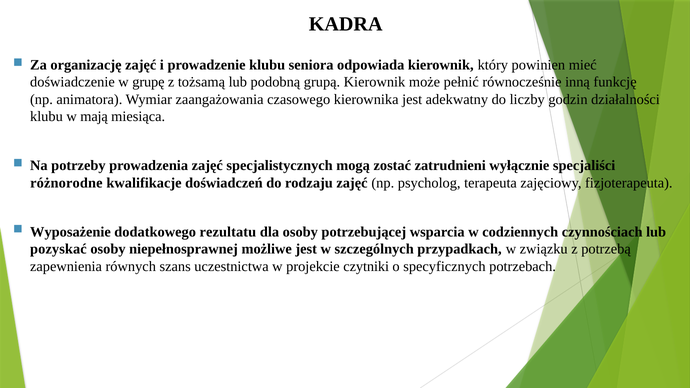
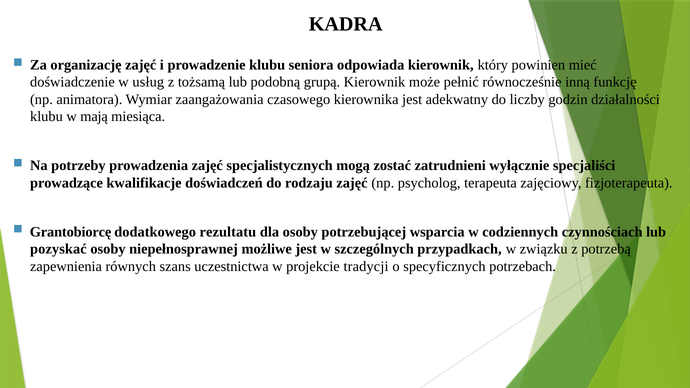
grupę: grupę -> usług
różnorodne: różnorodne -> prowadzące
Wyposażenie: Wyposażenie -> Grantobiorcę
czytniki: czytniki -> tradycji
